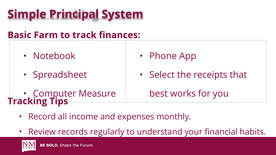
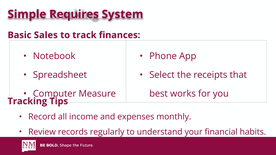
Principal: Principal -> Requires
Farm: Farm -> Sales
